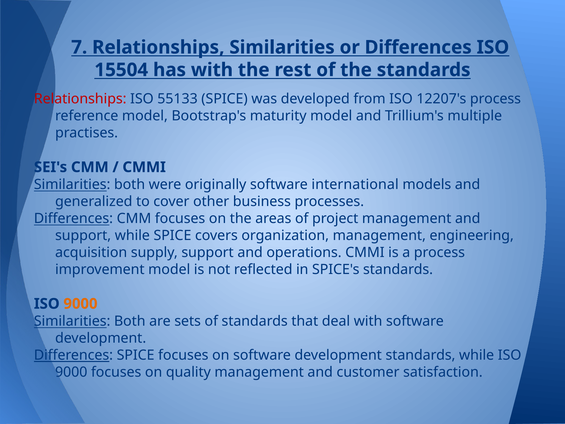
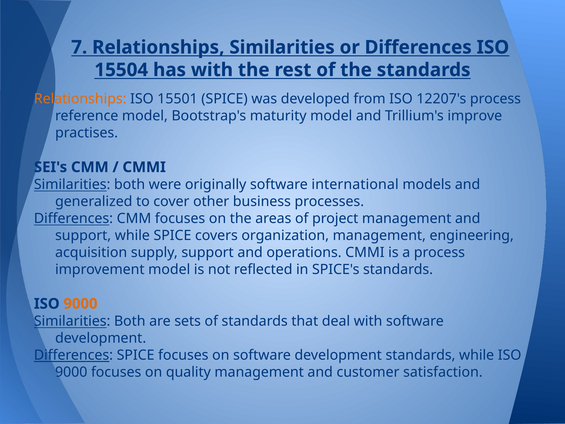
Relationships at (80, 99) colour: red -> orange
55133: 55133 -> 15501
multiple: multiple -> improve
